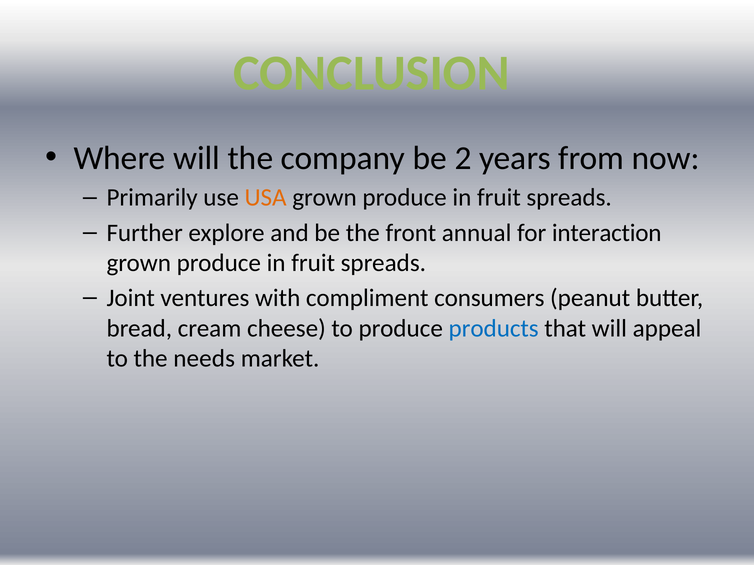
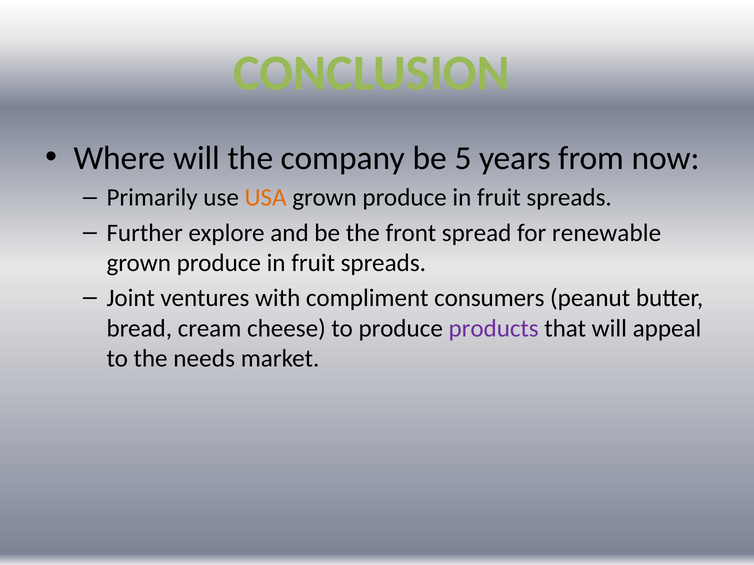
2: 2 -> 5
annual: annual -> spread
interaction: interaction -> renewable
products colour: blue -> purple
